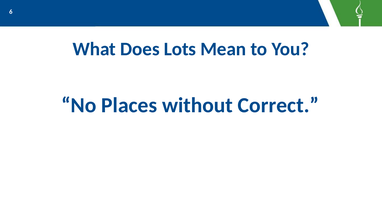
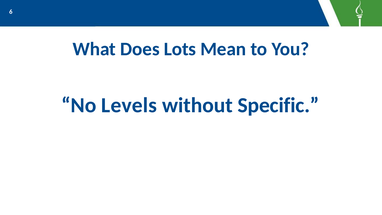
Places: Places -> Levels
Correct: Correct -> Specific
